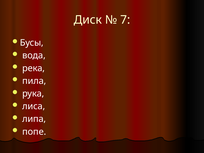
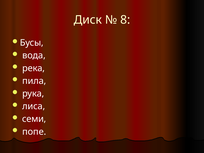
7: 7 -> 8
липа: липа -> семи
